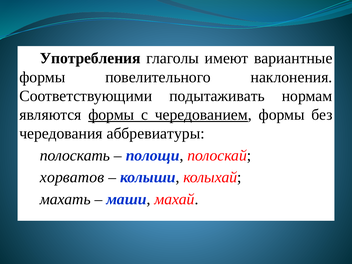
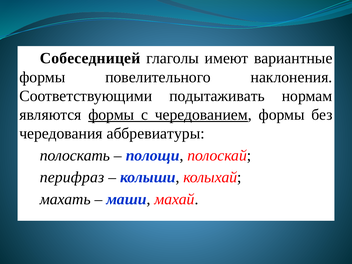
Употребления: Употребления -> Собеседницей
хорватов: хорватов -> перифраз
